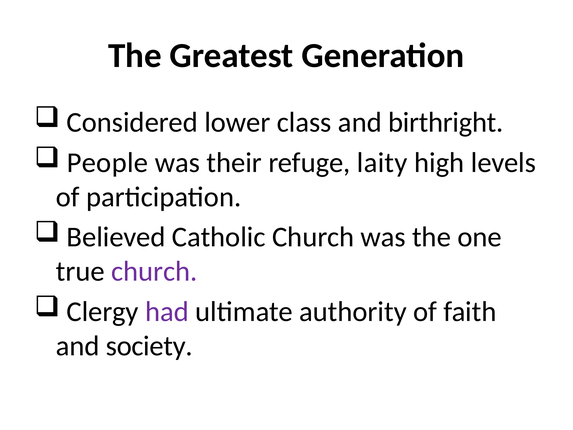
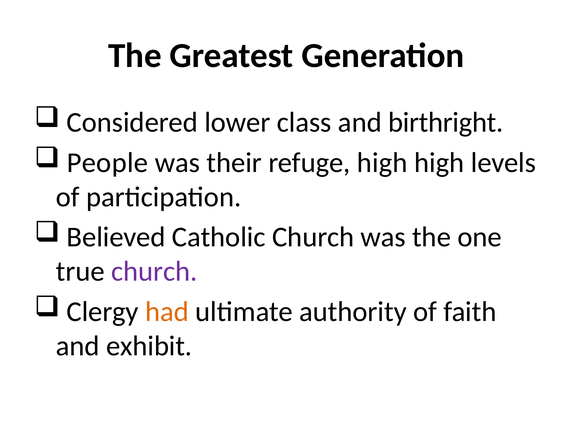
refuge laity: laity -> high
had colour: purple -> orange
society: society -> exhibit
